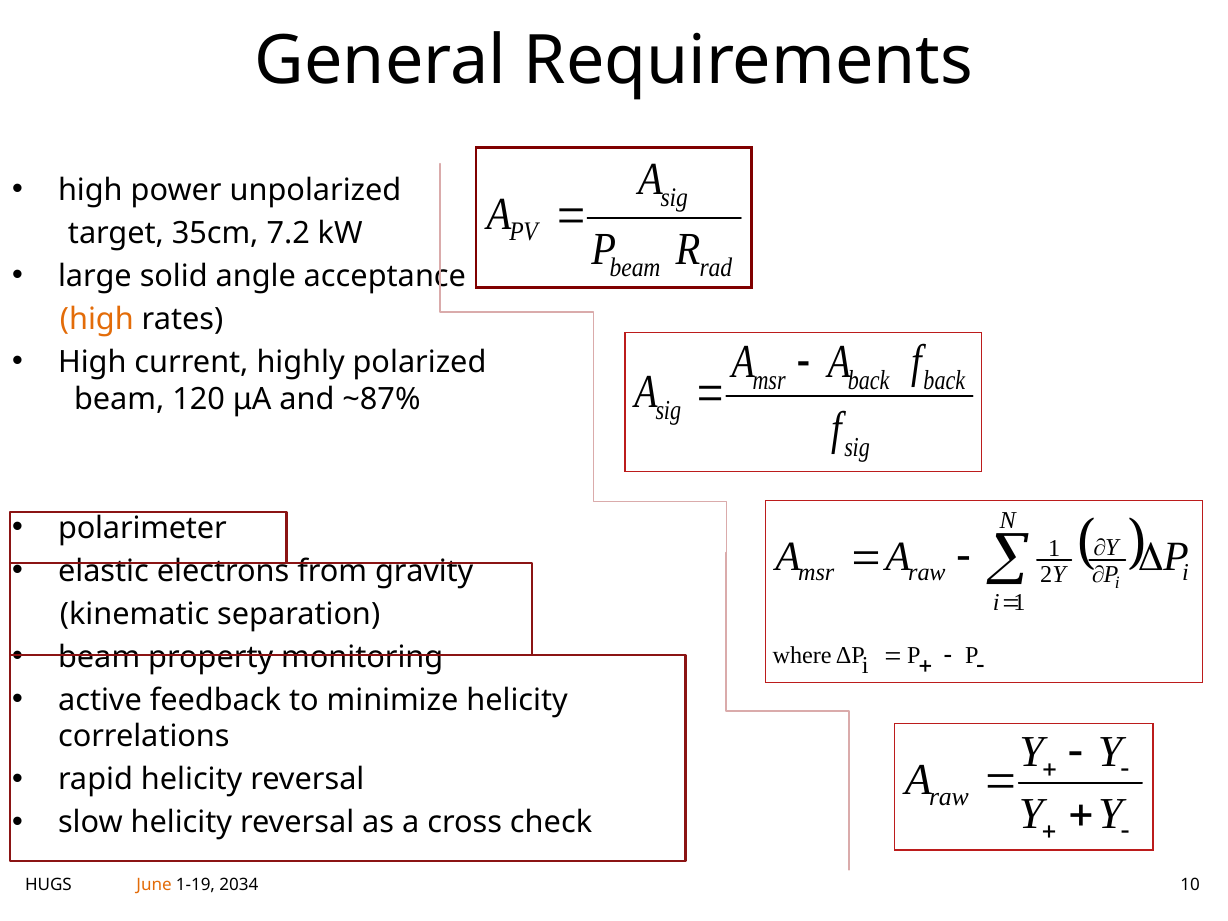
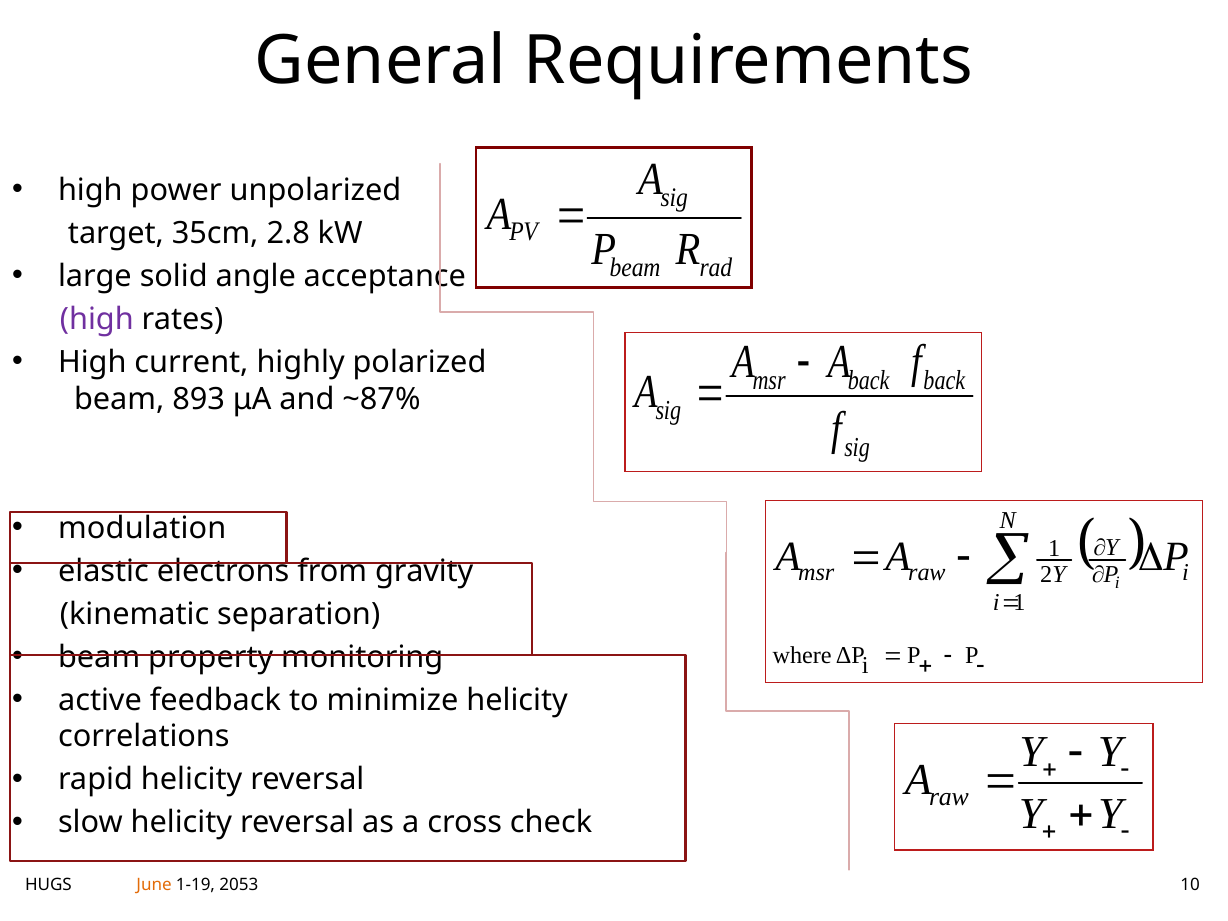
7.2: 7.2 -> 2.8
high at (97, 319) colour: orange -> purple
120: 120 -> 893
polarimeter: polarimeter -> modulation
2034: 2034 -> 2053
